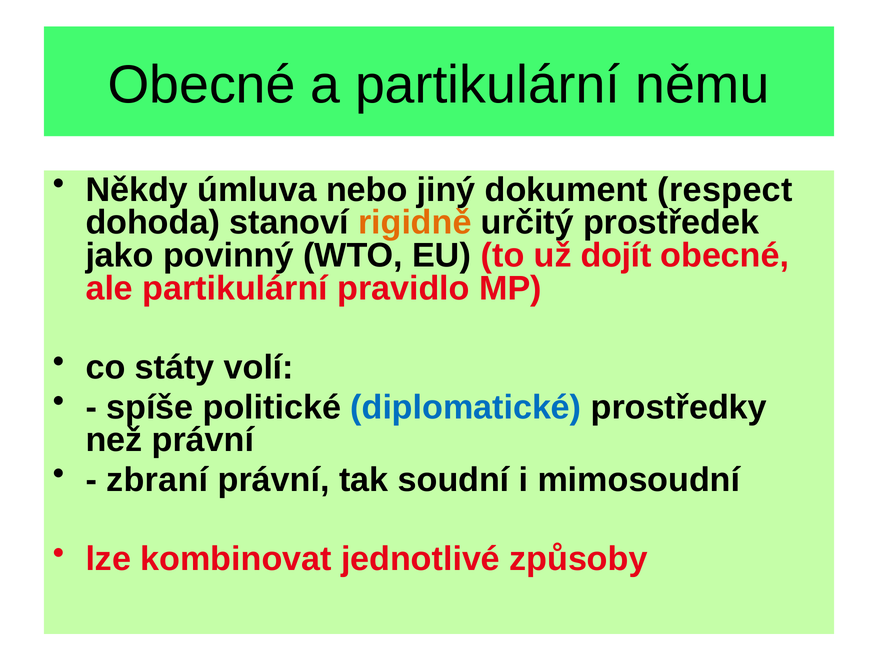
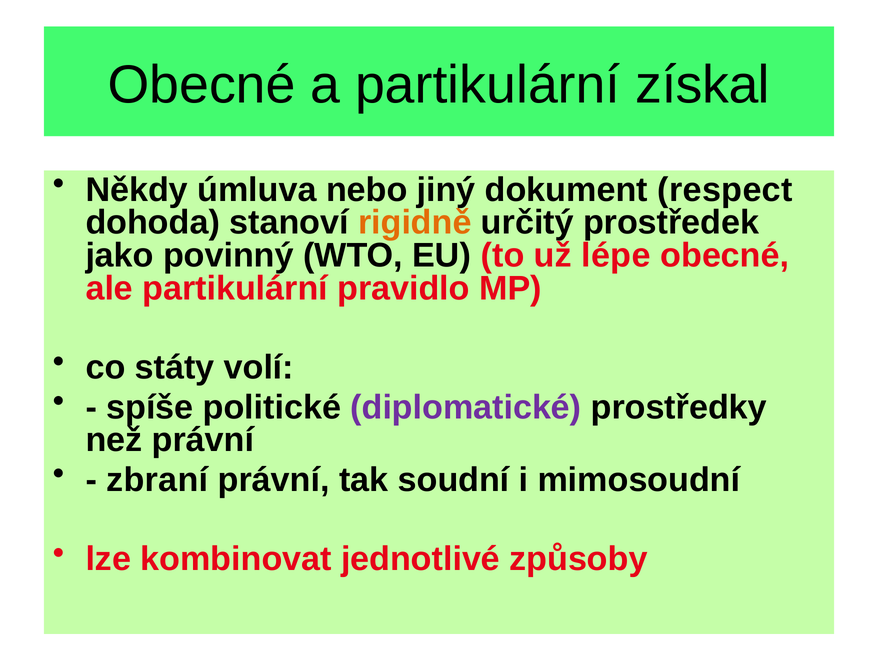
němu: němu -> získal
dojít: dojít -> lépe
diplomatické colour: blue -> purple
